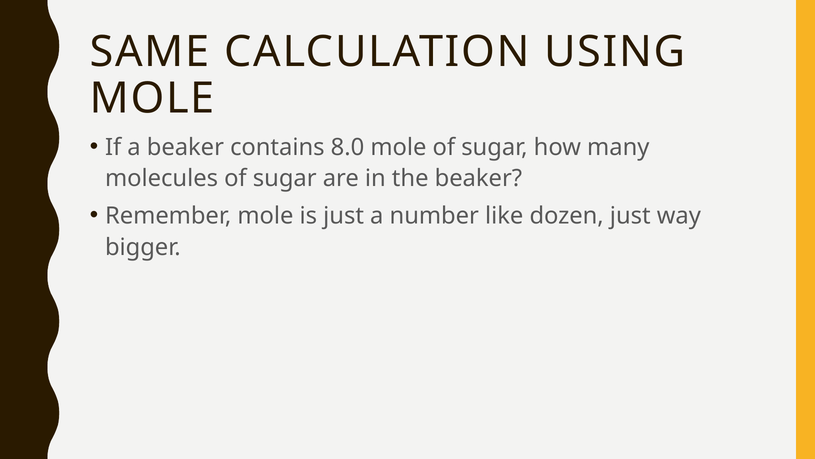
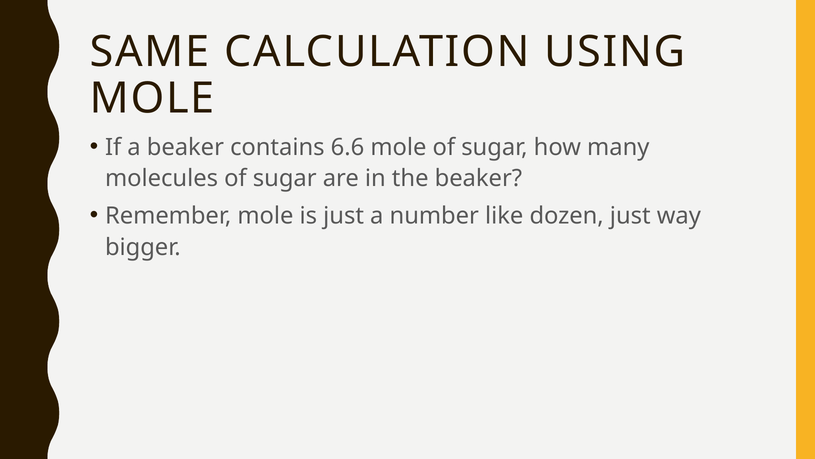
8.0: 8.0 -> 6.6
